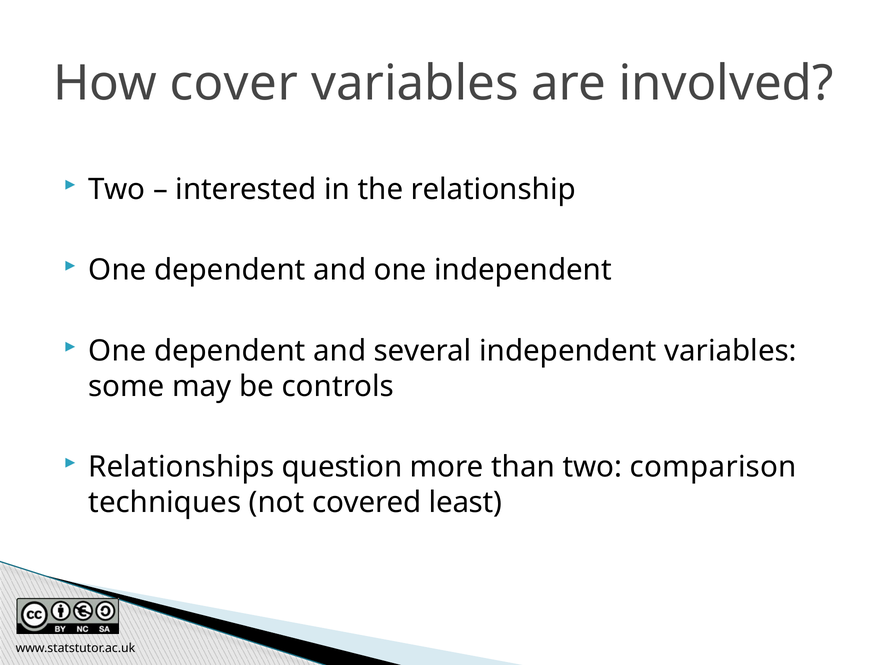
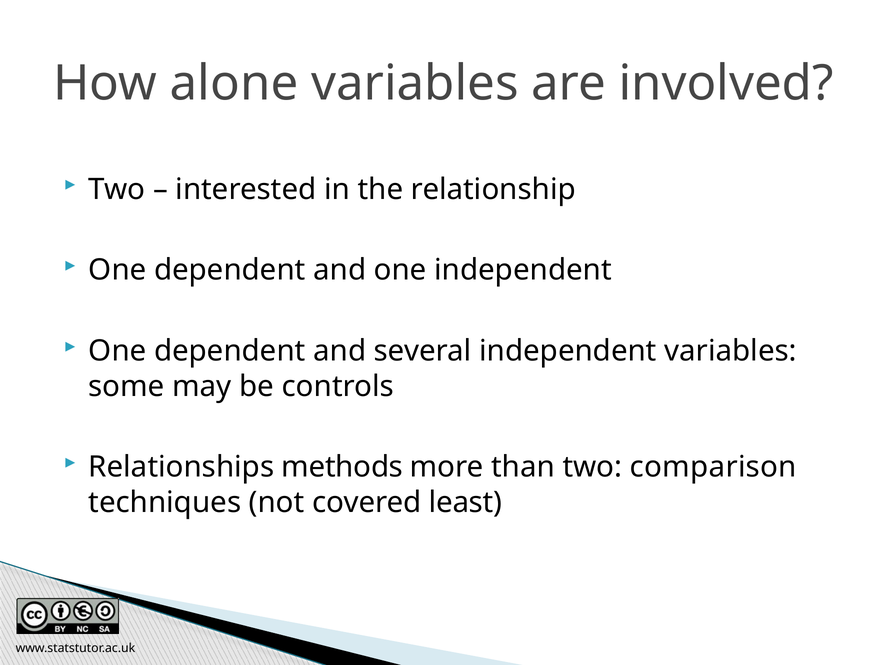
cover: cover -> alone
question: question -> methods
